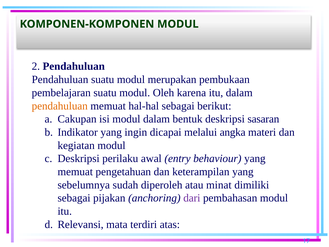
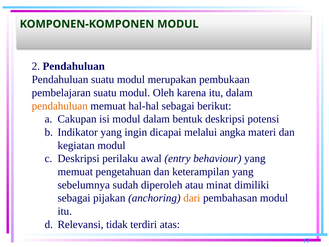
sasaran: sasaran -> potensi
dari colour: purple -> orange
mata: mata -> tidak
